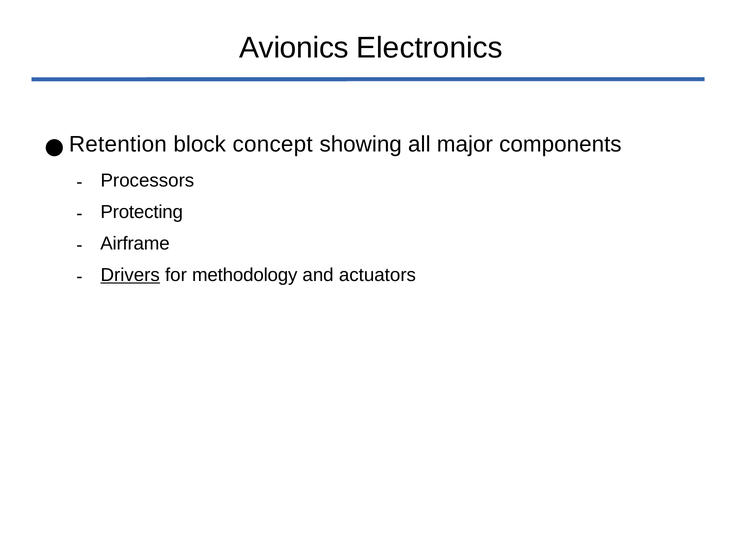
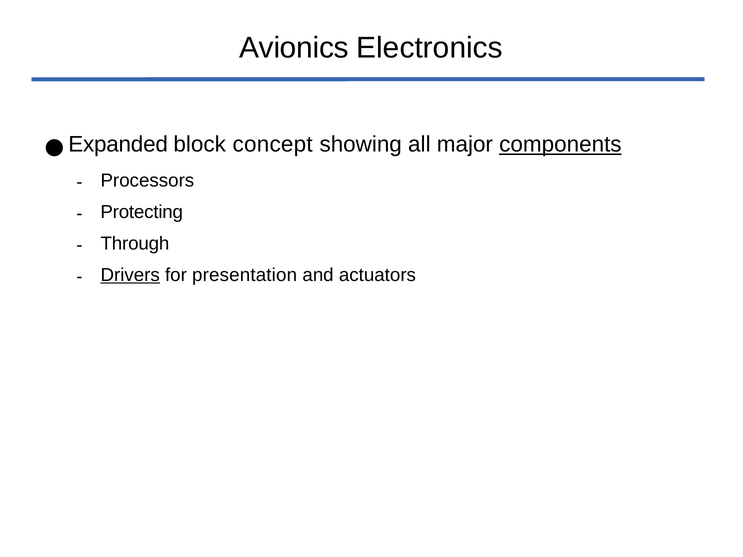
Retention: Retention -> Expanded
components underline: none -> present
Airframe: Airframe -> Through
methodology: methodology -> presentation
